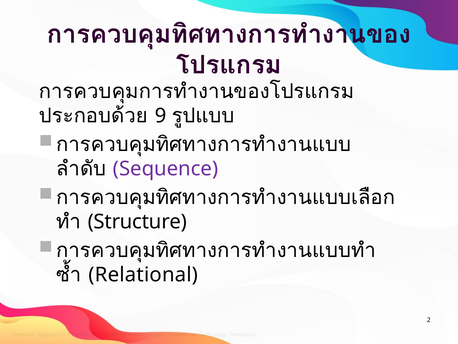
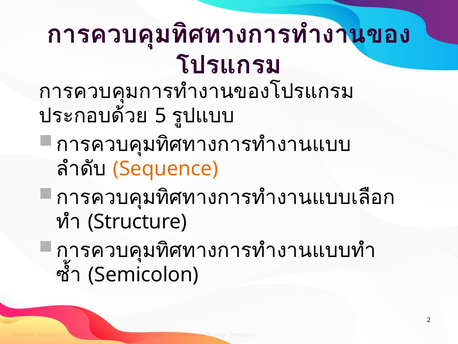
9: 9 -> 5
Sequence colour: purple -> orange
Relational: Relational -> Semicolon
